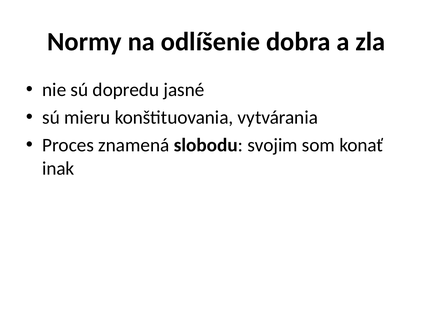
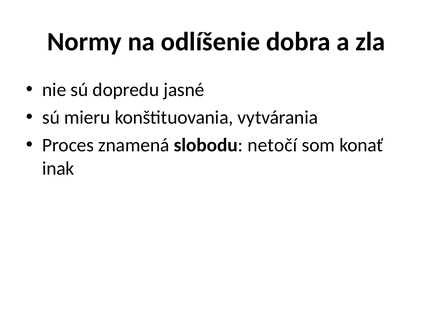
svojim: svojim -> netočí
